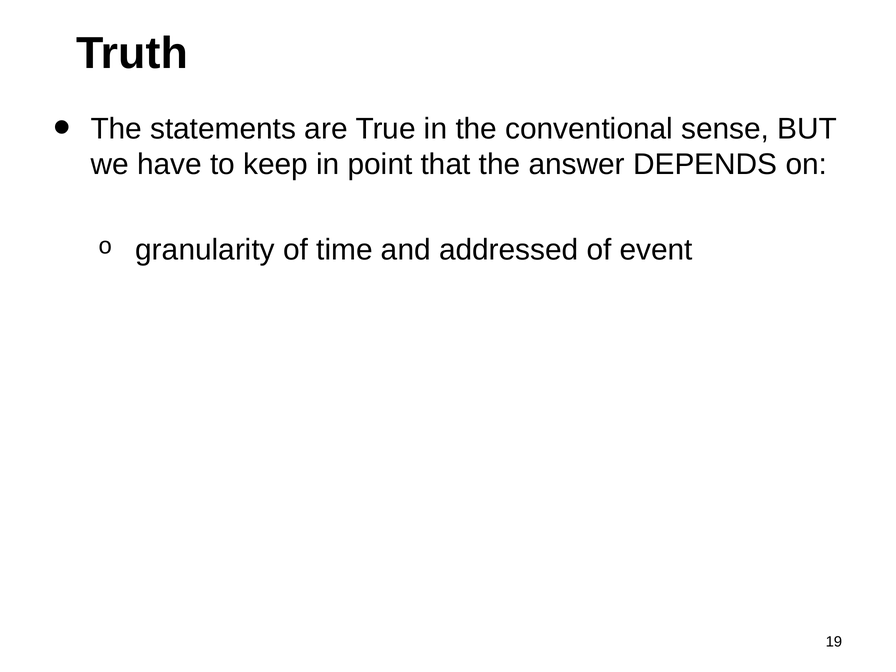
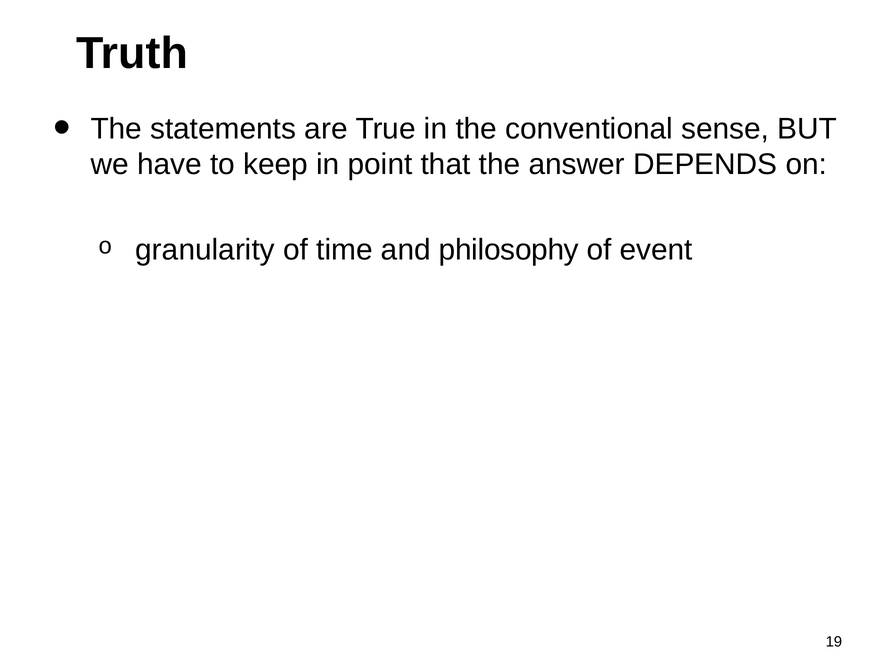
addressed: addressed -> philosophy
